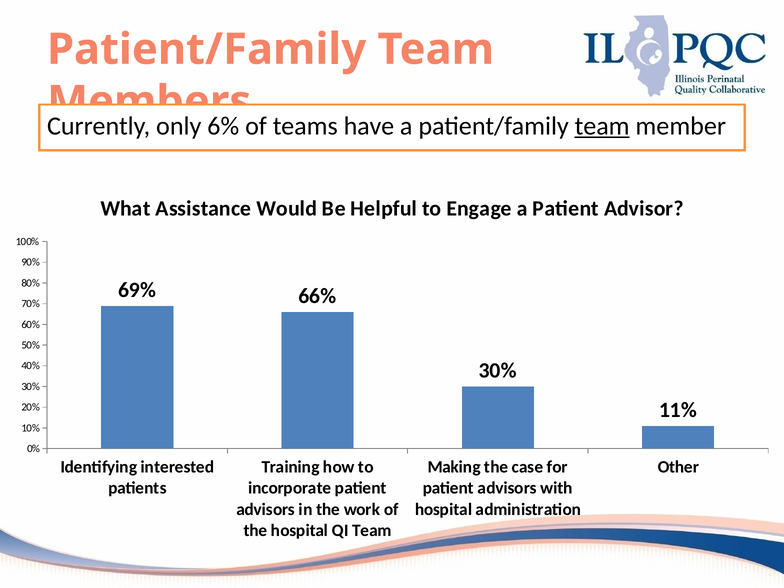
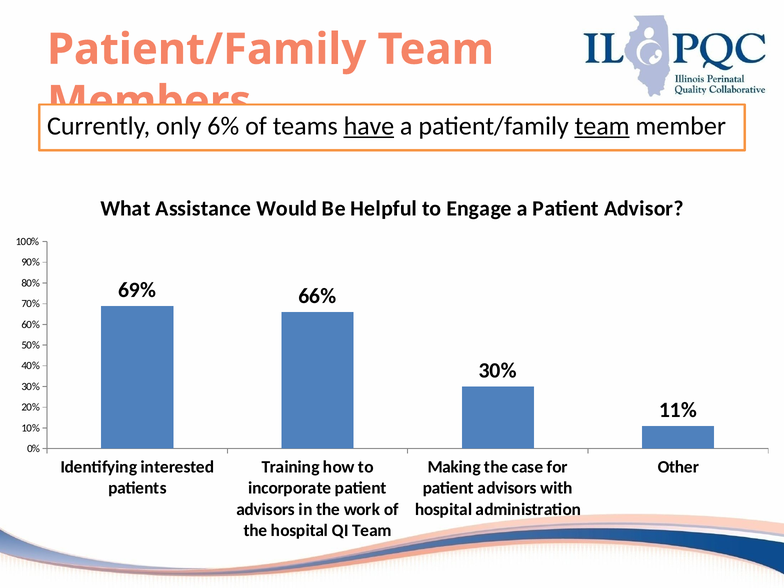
have underline: none -> present
